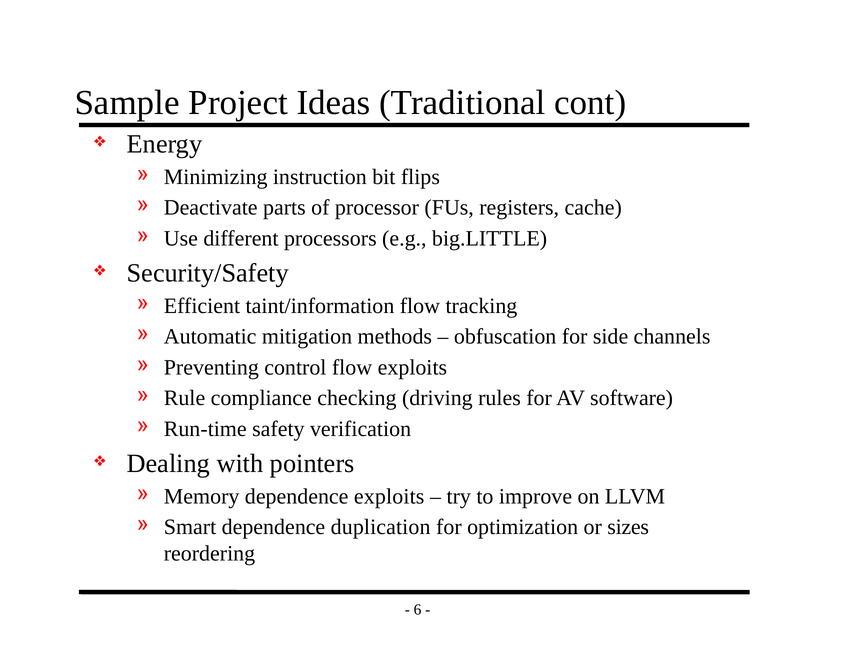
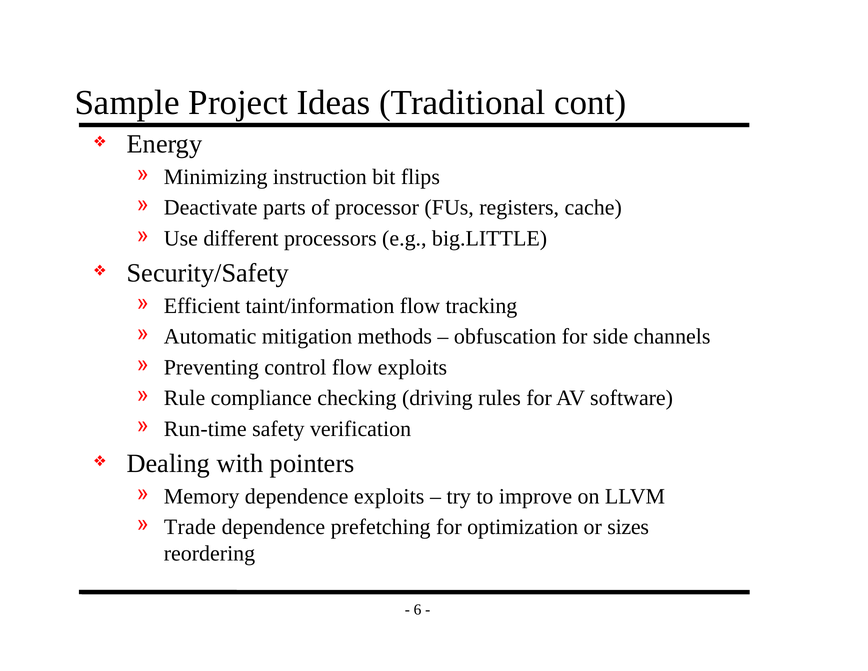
Smart: Smart -> Trade
duplication: duplication -> prefetching
